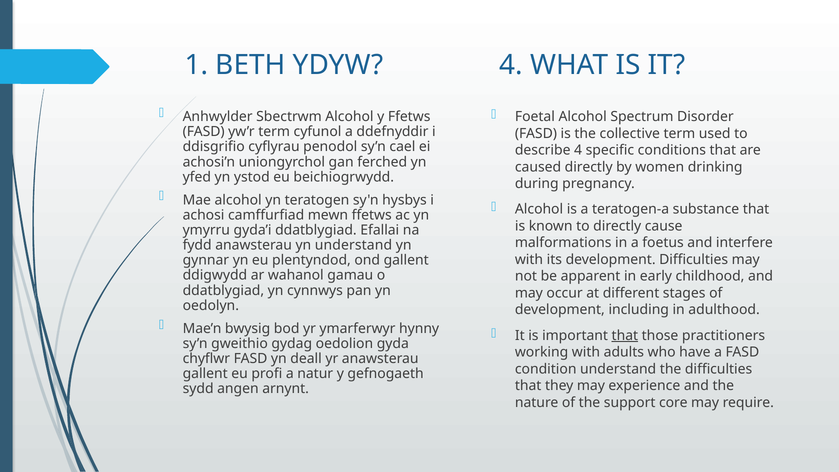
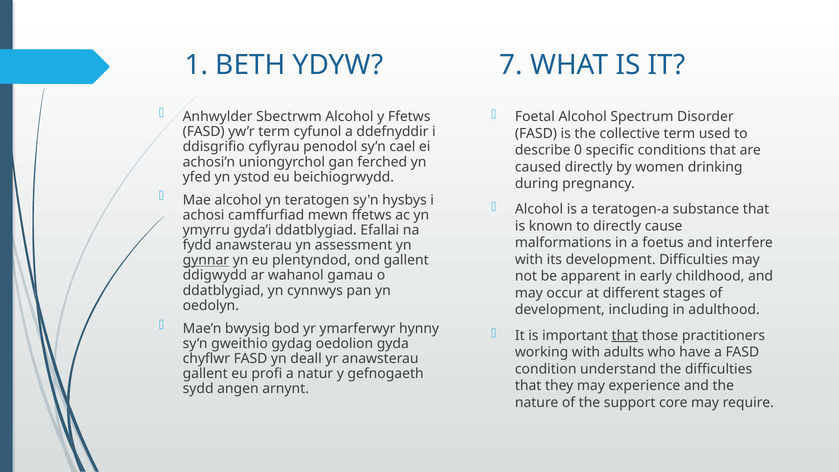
YDYW 4: 4 -> 7
describe 4: 4 -> 0
yn understand: understand -> assessment
gynnar underline: none -> present
